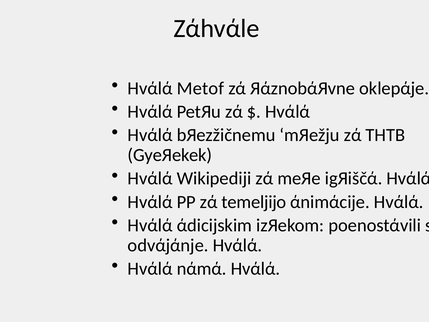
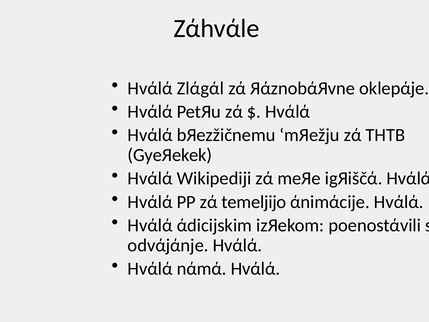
Metof: Metof -> Zlάgάl
